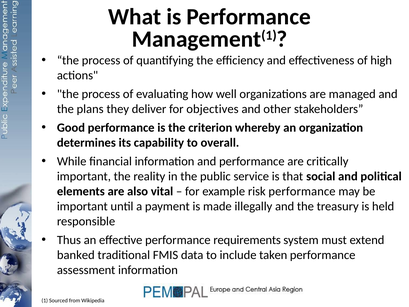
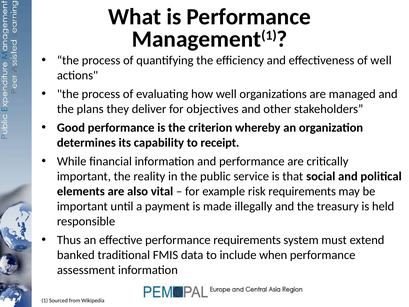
of high: high -> well
overall: overall -> receipt
risk performance: performance -> requirements
taken: taken -> when
